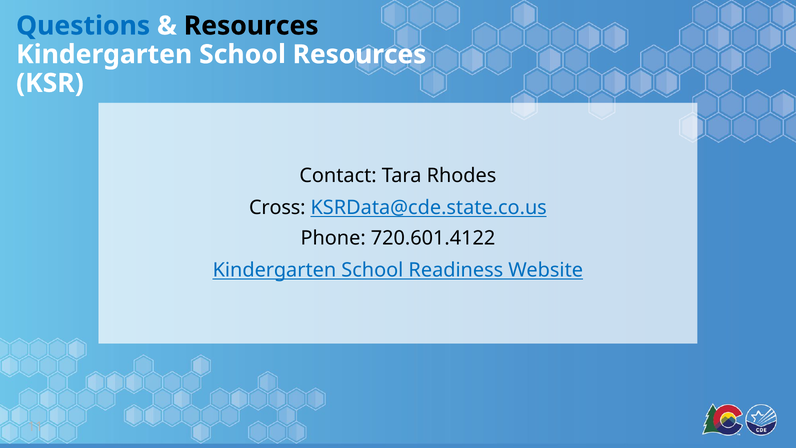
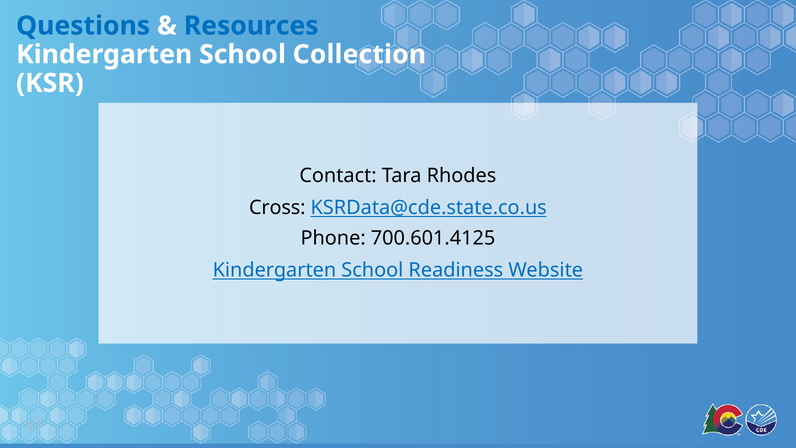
Resources at (251, 26) colour: black -> blue
School Resources: Resources -> Collection
720.601.4122: 720.601.4122 -> 700.601.4125
